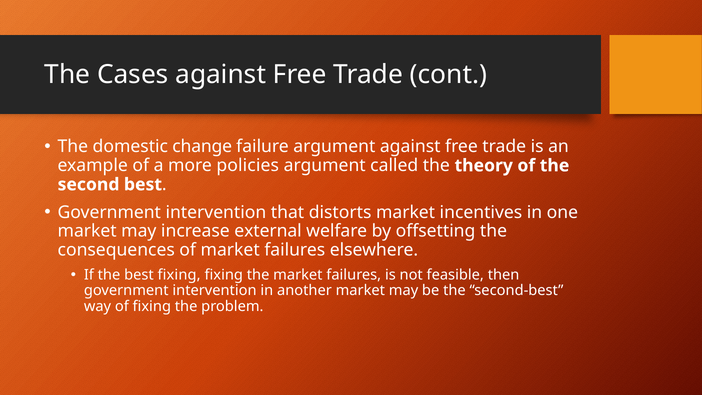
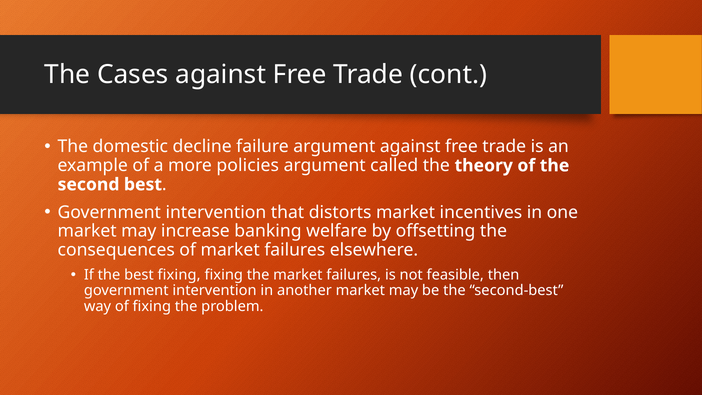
change: change -> decline
external: external -> banking
